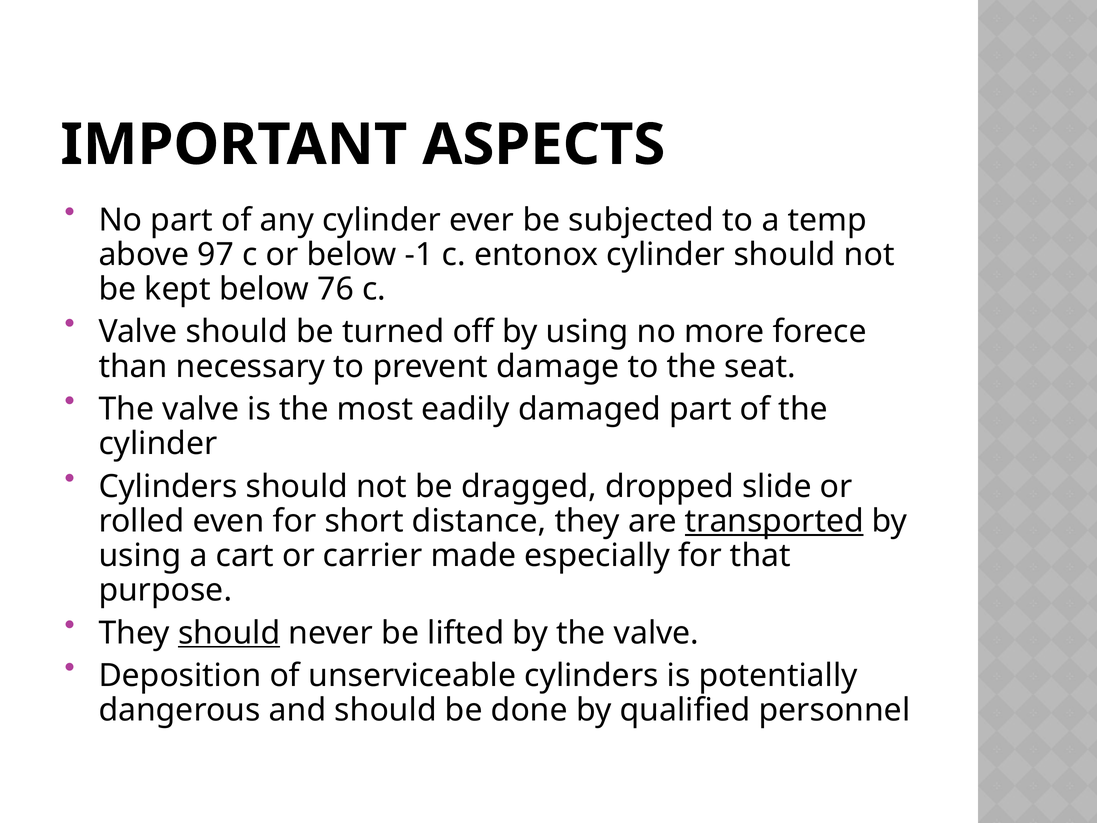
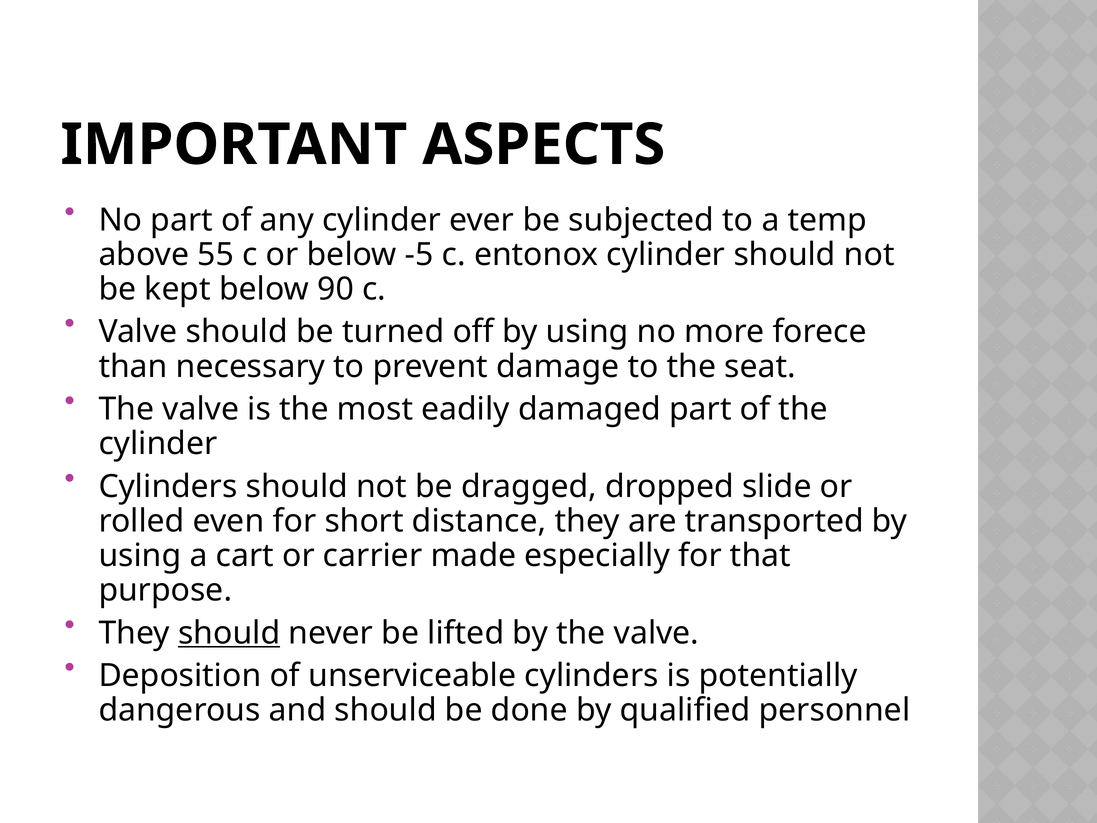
97: 97 -> 55
-1: -1 -> -5
76: 76 -> 90
transported underline: present -> none
